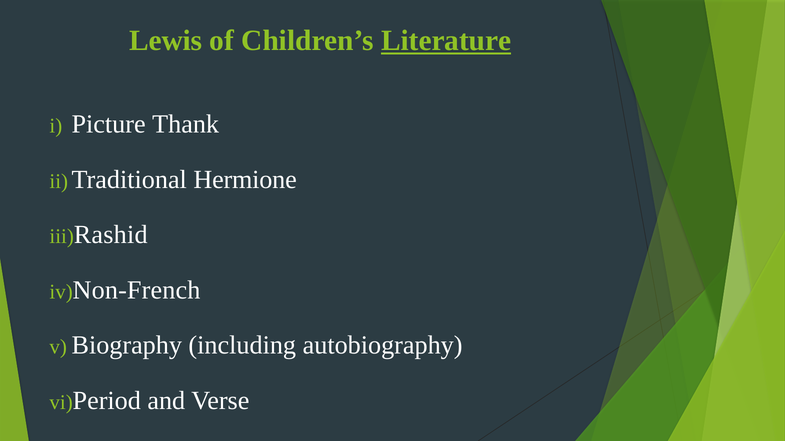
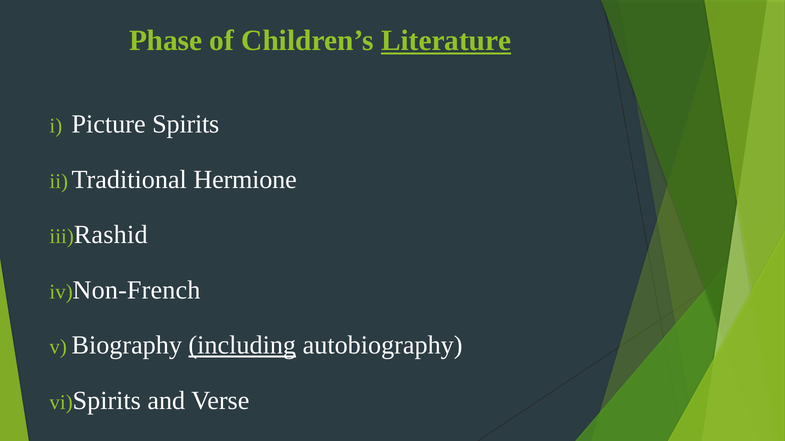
Lewis: Lewis -> Phase
Picture Thank: Thank -> Spirits
including underline: none -> present
Period at (107, 401): Period -> Spirits
